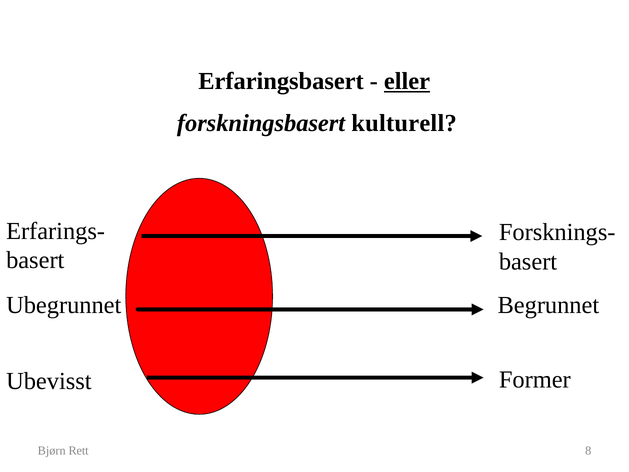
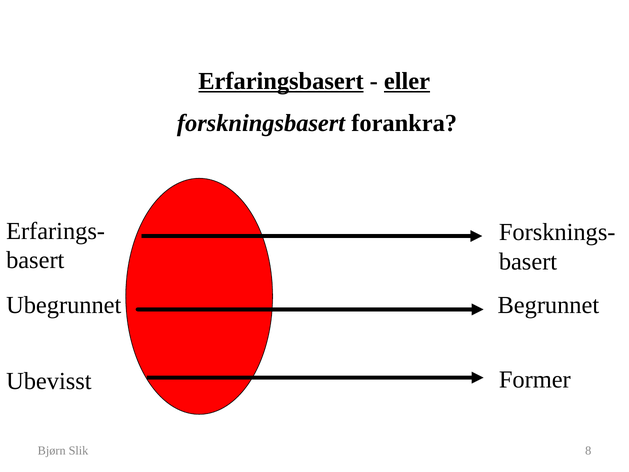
Erfaringsbasert underline: none -> present
kulturell: kulturell -> forankra
Rett: Rett -> Slik
